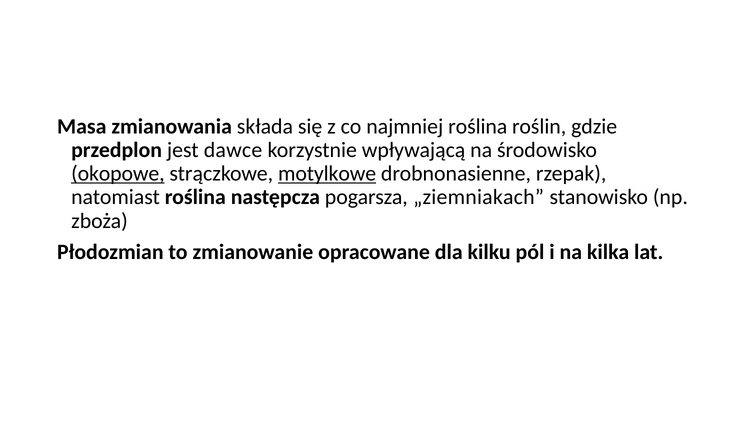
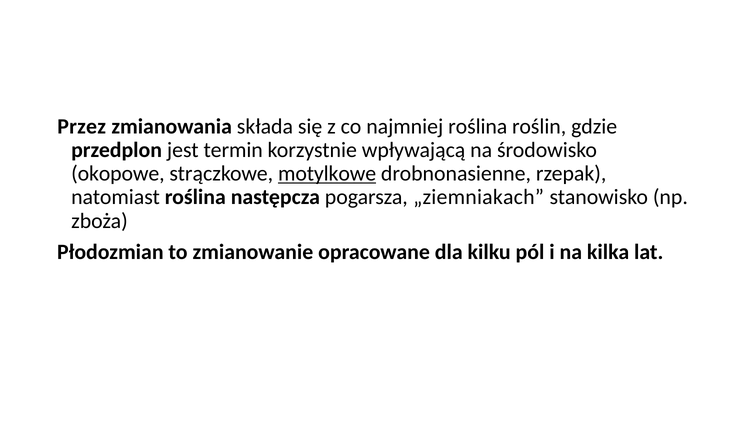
Masa: Masa -> Przez
dawce: dawce -> termin
okopowe underline: present -> none
